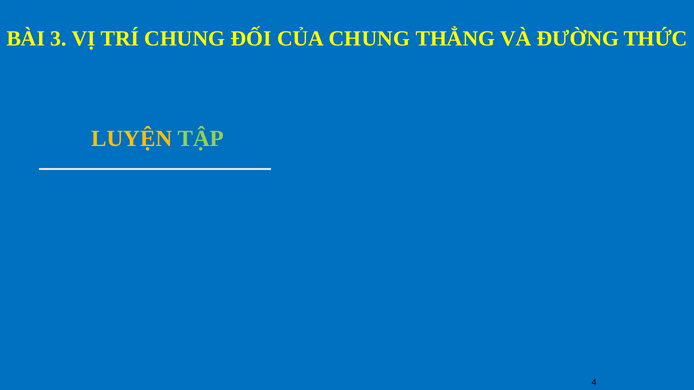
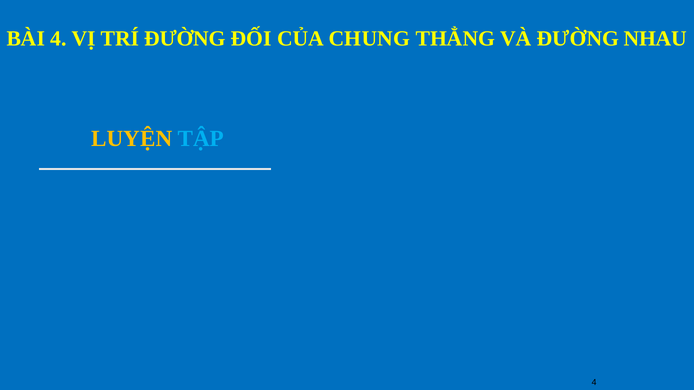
BÀI 3: 3 -> 4
TRÍ CHUNG: CHUNG -> ĐƯỜNG
THỨC: THỨC -> NHAU
TẬP colour: light green -> light blue
